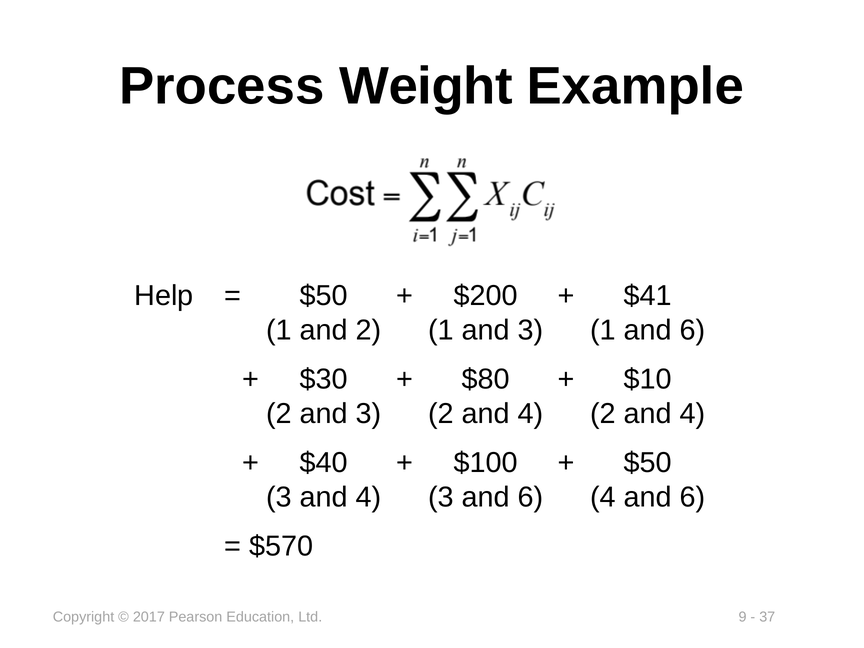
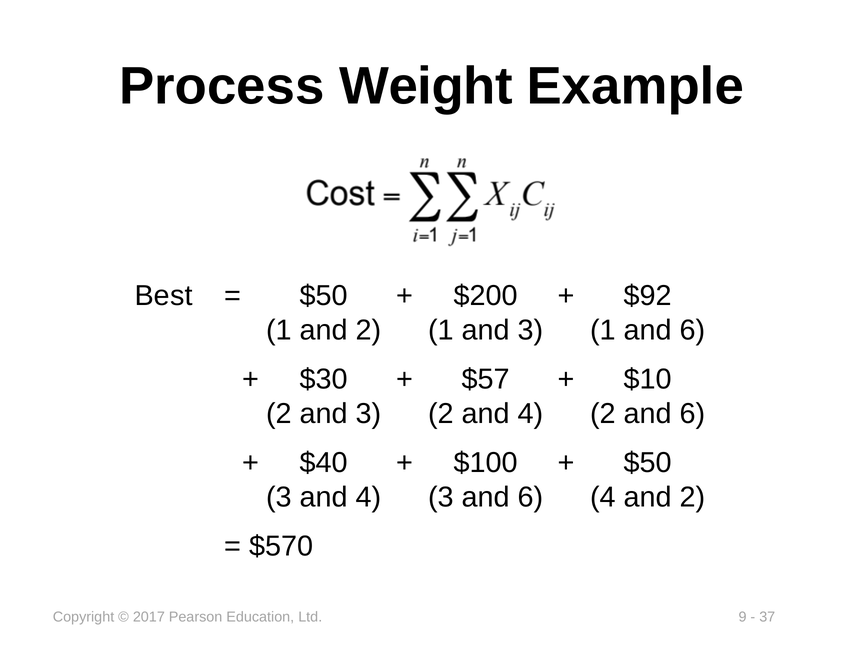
Help: Help -> Best
$41: $41 -> $92
$80: $80 -> $57
4 2 and 4: 4 -> 6
4 and 6: 6 -> 2
